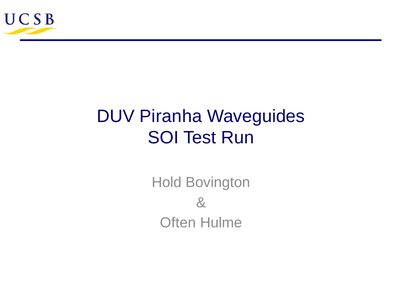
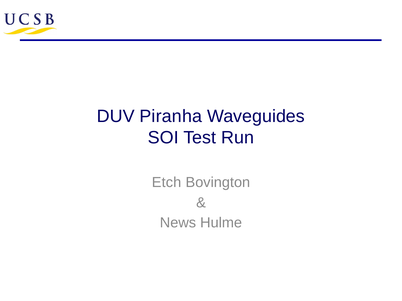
Hold: Hold -> Etch
Often: Often -> News
